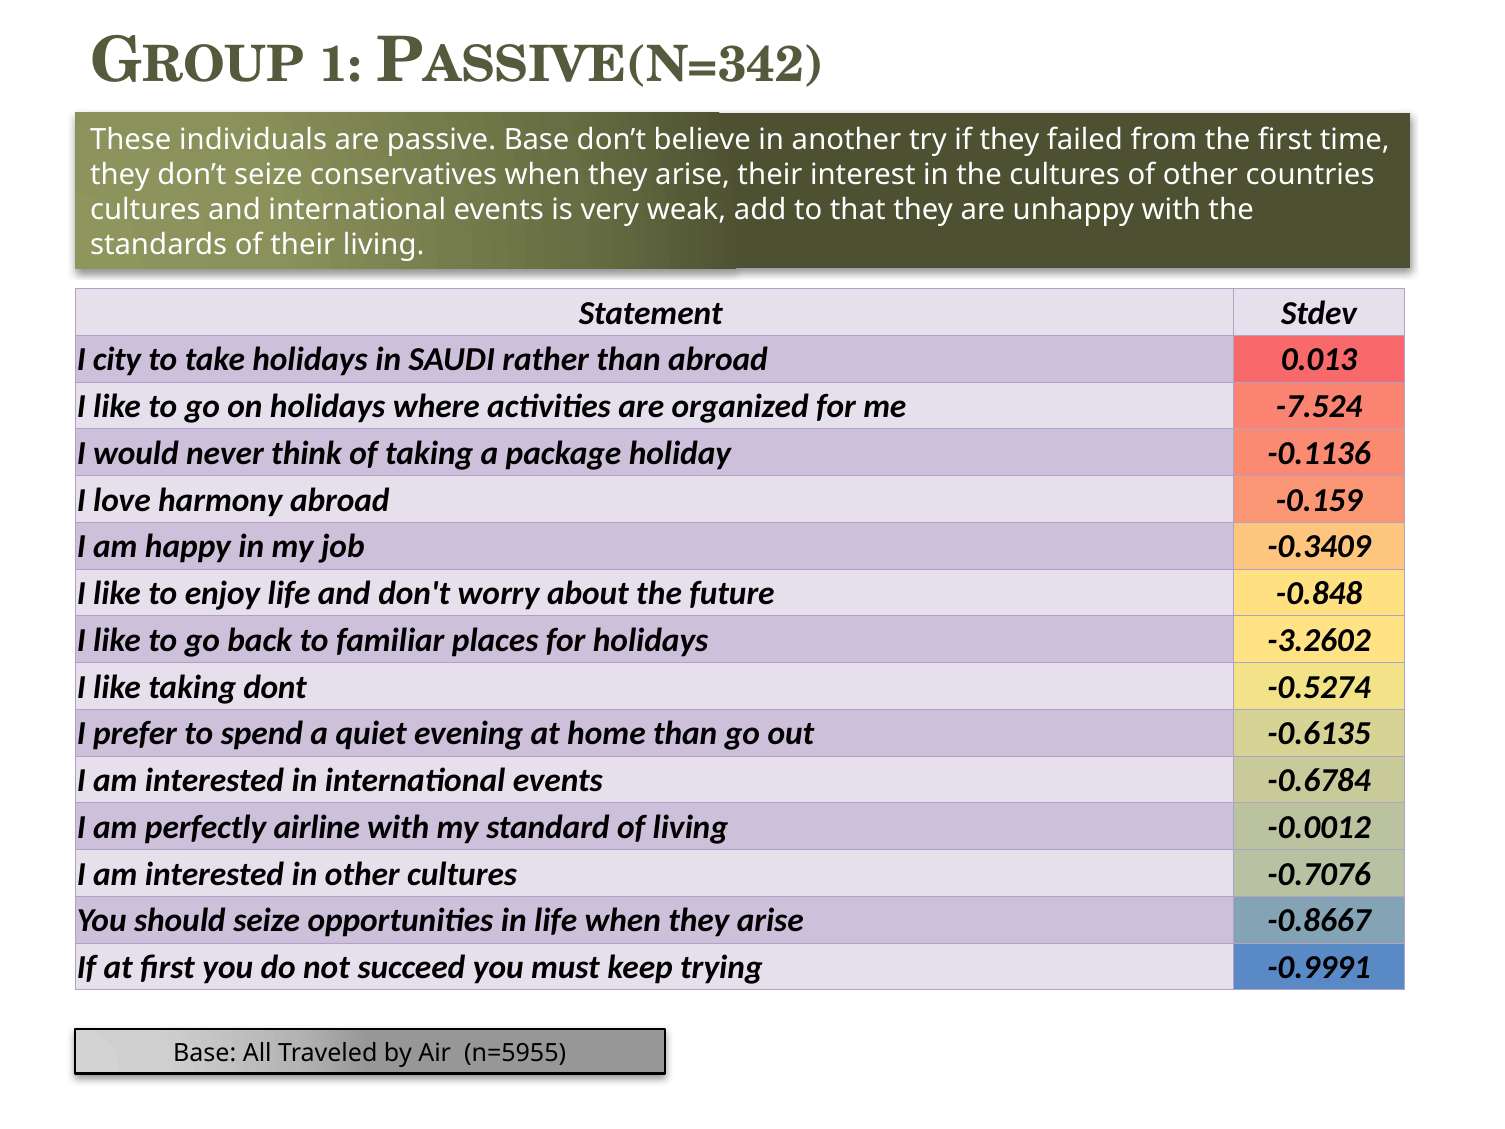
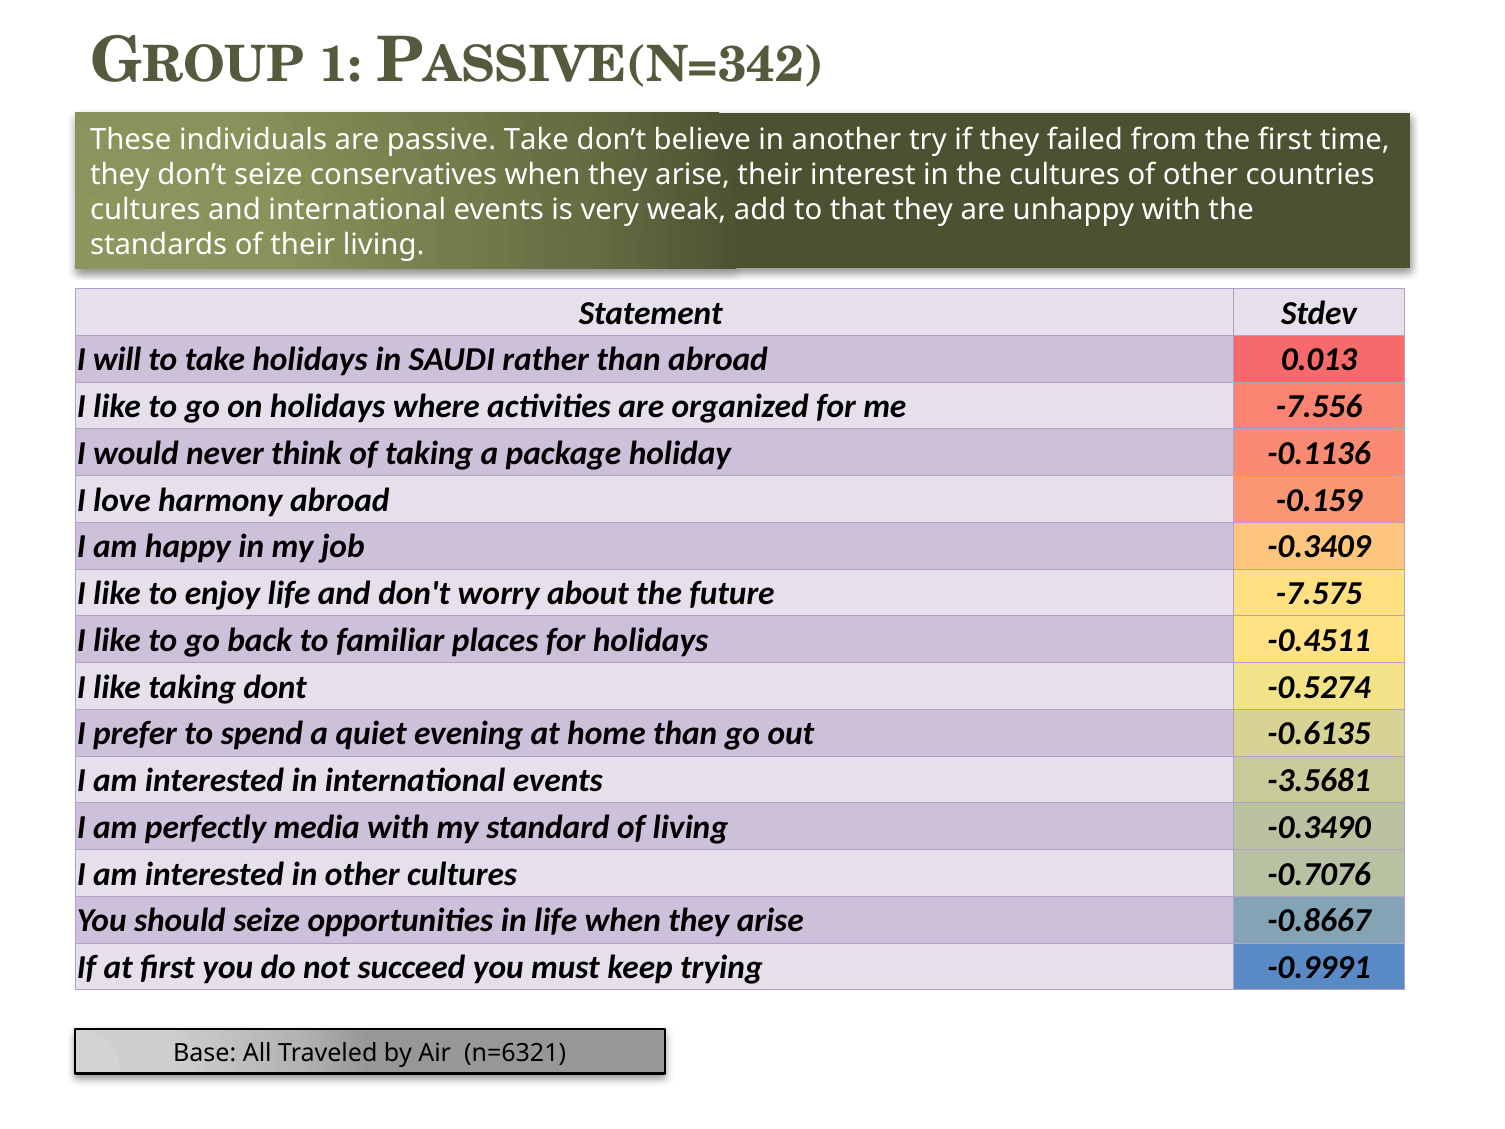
passive Base: Base -> Take
city: city -> will
-7.524: -7.524 -> -7.556
-0.848: -0.848 -> -7.575
-3.2602: -3.2602 -> -0.4511
-0.6784: -0.6784 -> -3.5681
airline: airline -> media
-0.0012: -0.0012 -> -0.3490
n=5955: n=5955 -> n=6321
